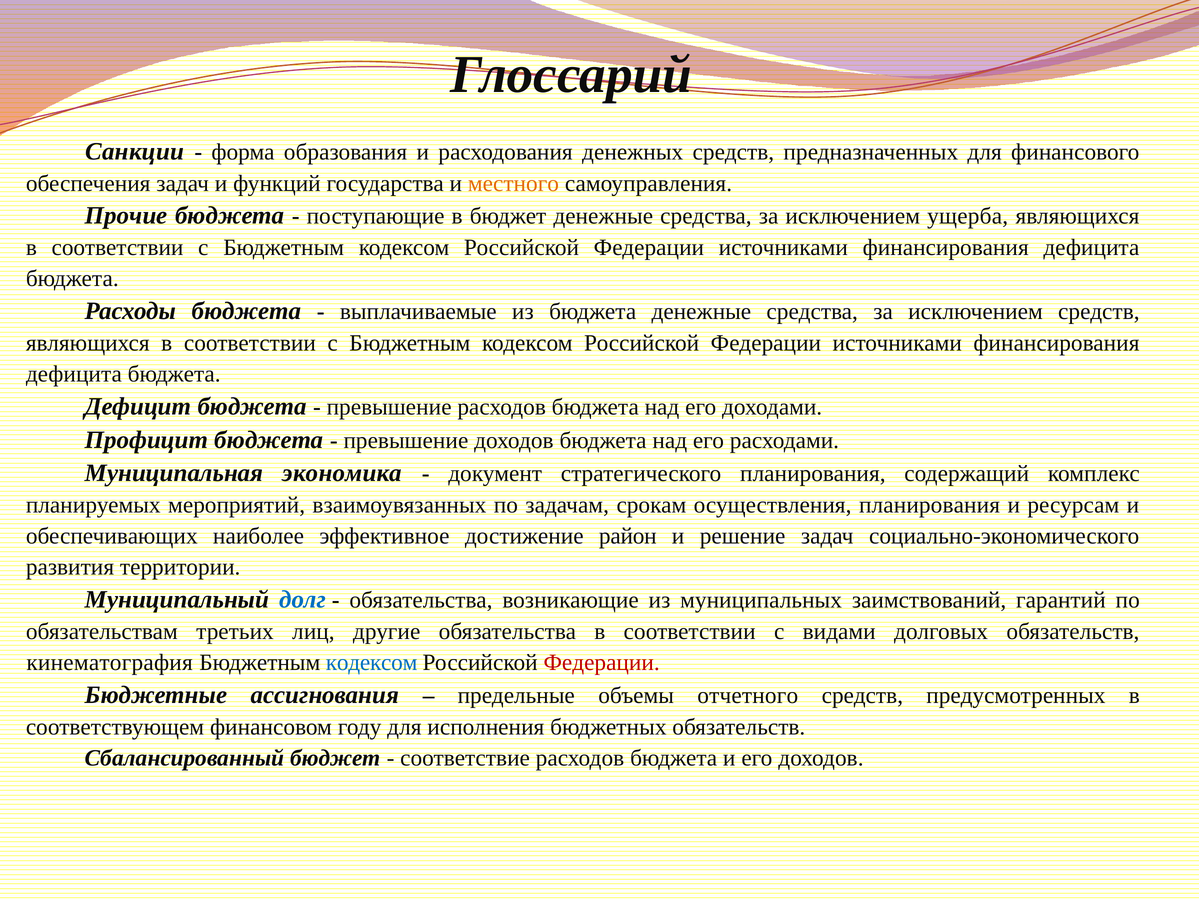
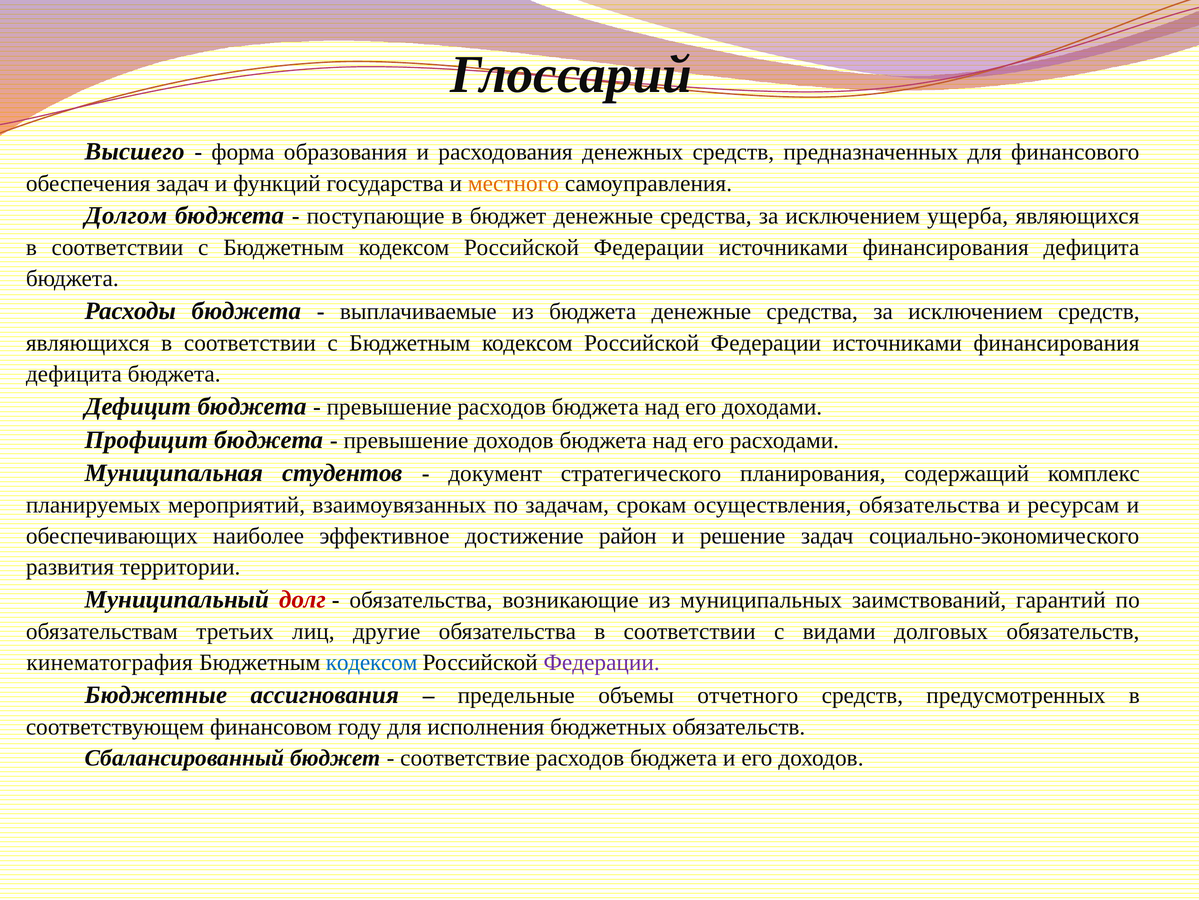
Санкции: Санкции -> Высшего
Прочие: Прочие -> Долгом
экономика: экономика -> студентов
осуществления планирования: планирования -> обязательства
долг colour: blue -> red
Федерации at (602, 662) colour: red -> purple
